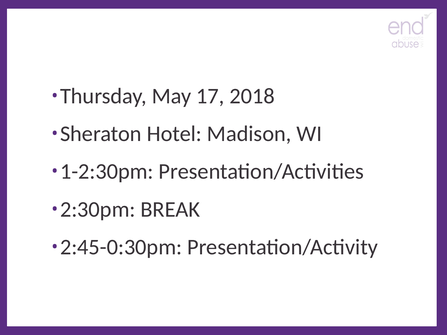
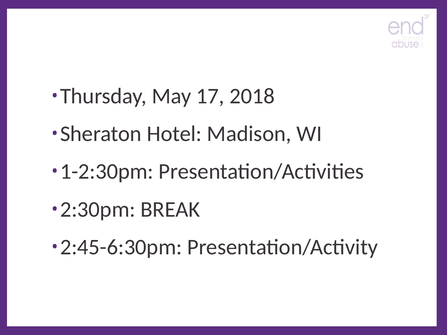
2:45-0:30pm: 2:45-0:30pm -> 2:45-6:30pm
